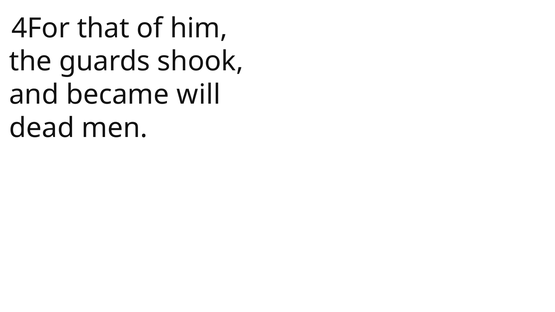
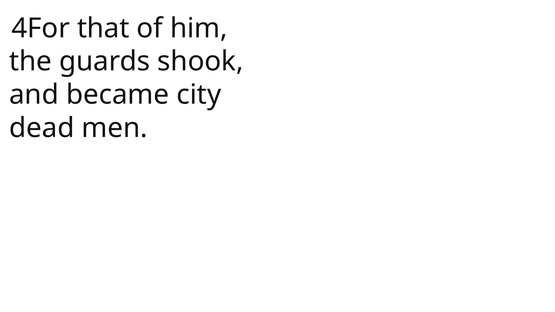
will: will -> city
